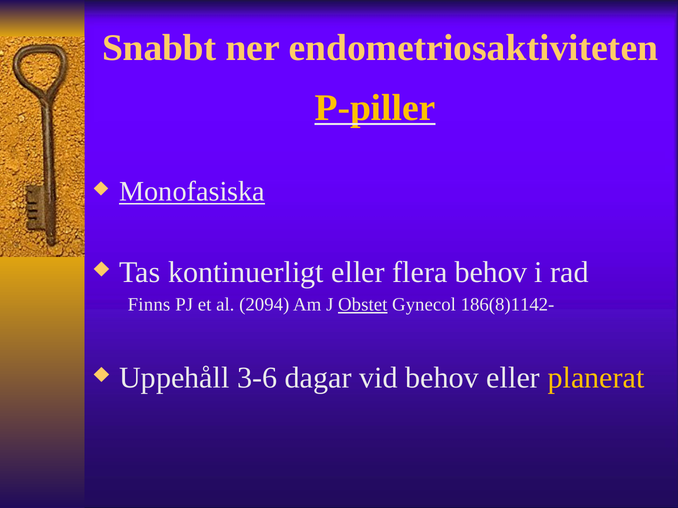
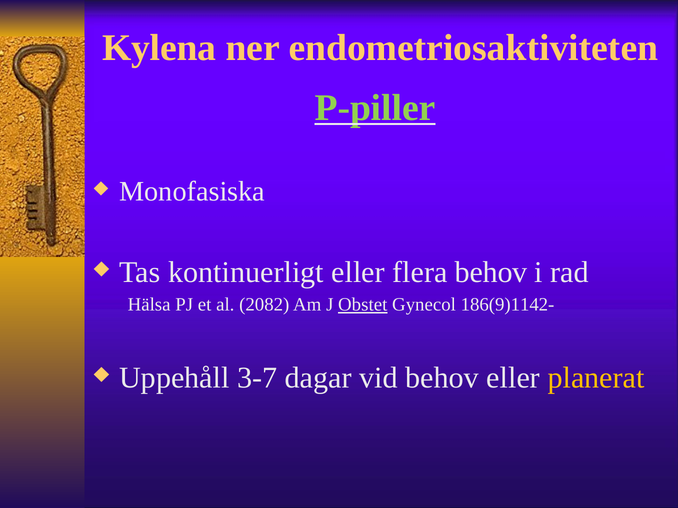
Snabbt: Snabbt -> Kylena
P-piller colour: yellow -> light green
Monofasiska underline: present -> none
Finns: Finns -> Hälsa
2094: 2094 -> 2082
186(8)1142-: 186(8)1142- -> 186(9)1142-
3-6: 3-6 -> 3-7
